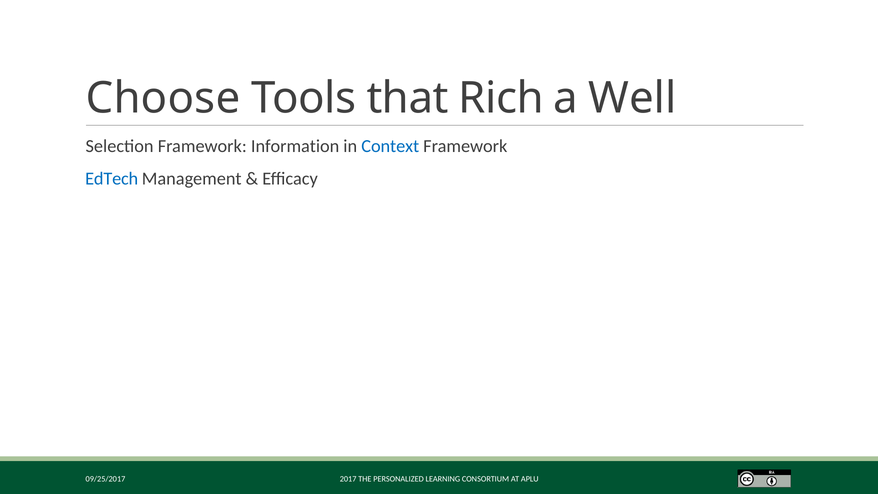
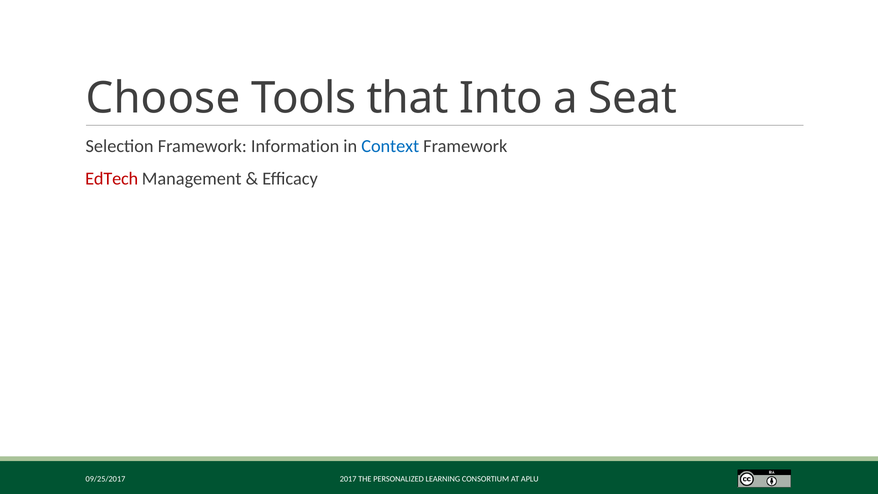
Rich: Rich -> Into
Well: Well -> Seat
EdTech colour: blue -> red
